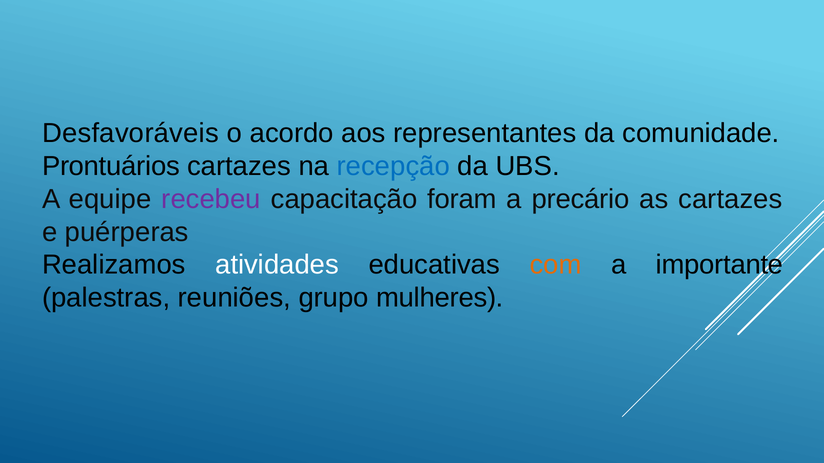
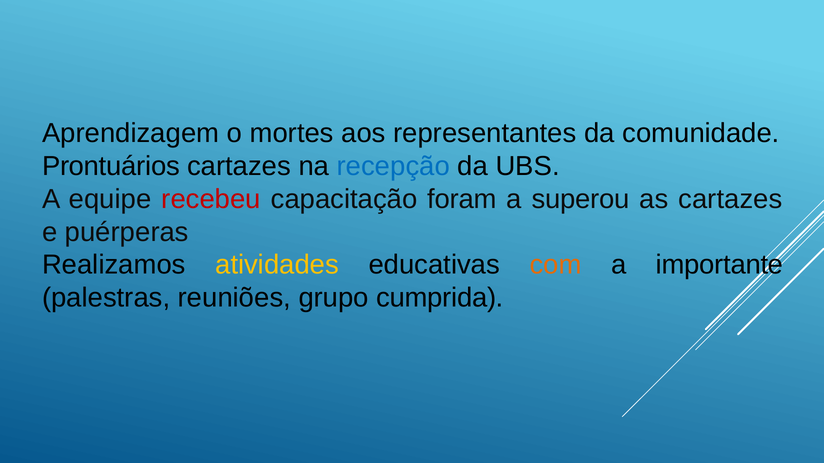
Desfavoráveis: Desfavoráveis -> Aprendizagem
acordo: acordo -> mortes
recebeu colour: purple -> red
precário: precário -> superou
atividades colour: white -> yellow
mulheres: mulheres -> cumprida
